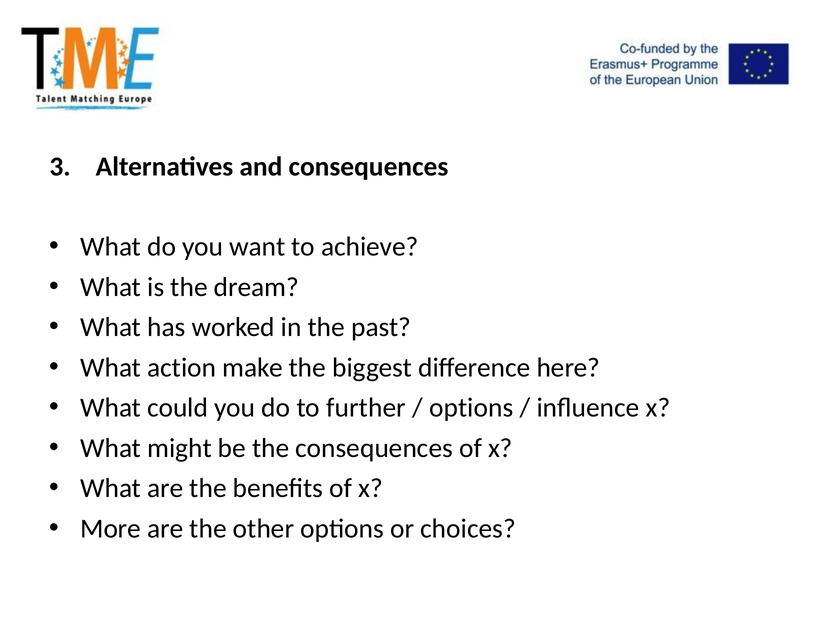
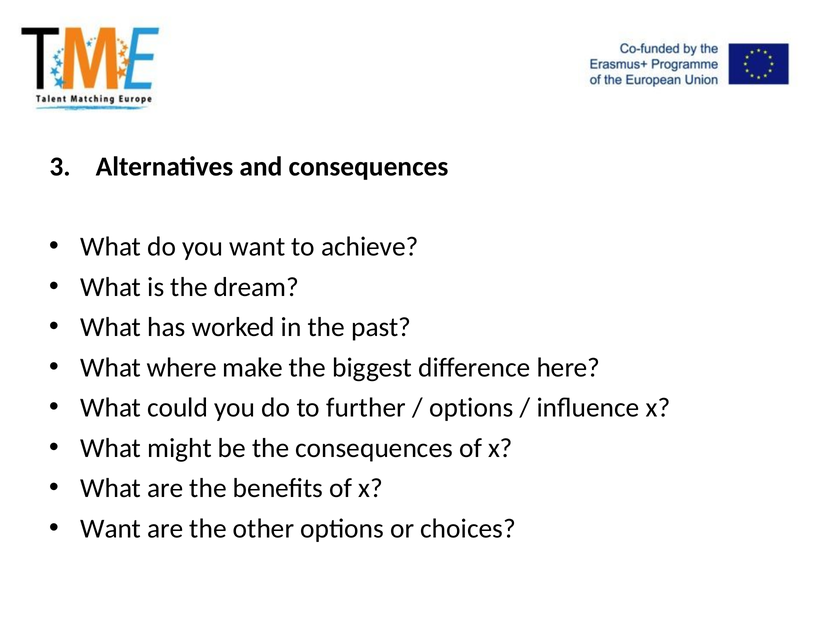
action: action -> where
More at (111, 529): More -> Want
